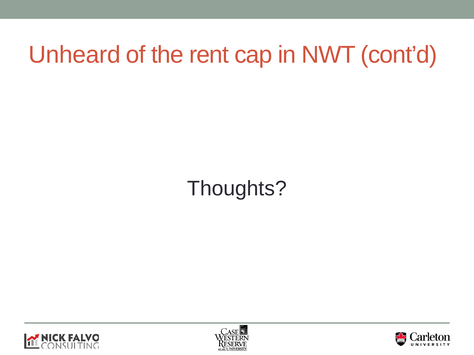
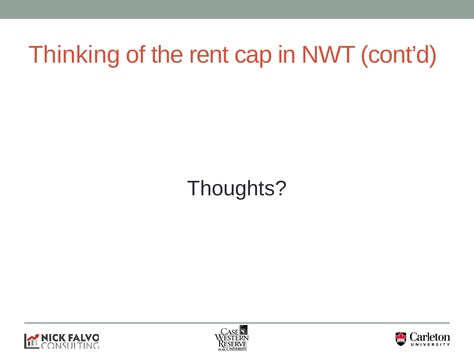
Unheard: Unheard -> Thinking
